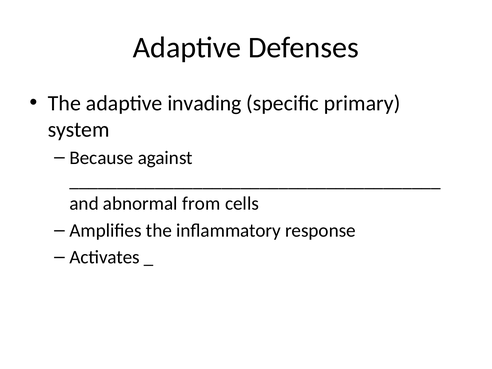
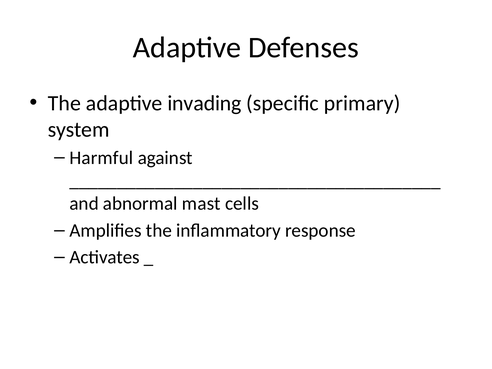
Because: Because -> Harmful
from: from -> mast
